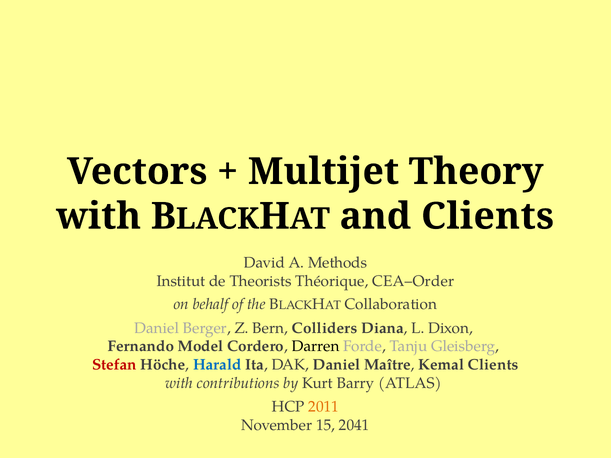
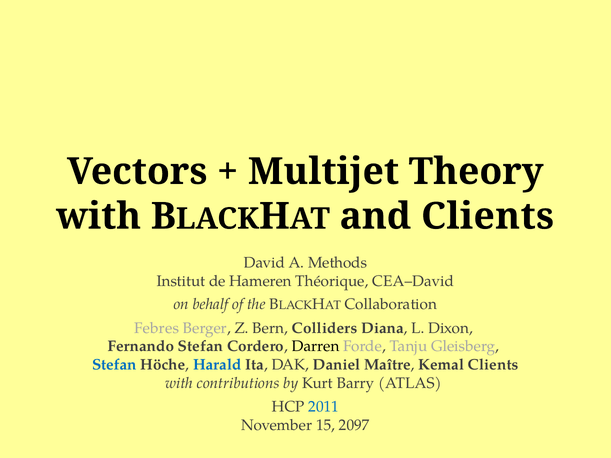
Theorists: Theorists -> Hameren
CEA–Order: CEA–Order -> CEA–David
Daniel at (157, 328): Daniel -> Febres
Fernando Model: Model -> Stefan
Stefan at (114, 365) colour: red -> blue
2011 colour: orange -> blue
2041: 2041 -> 2097
